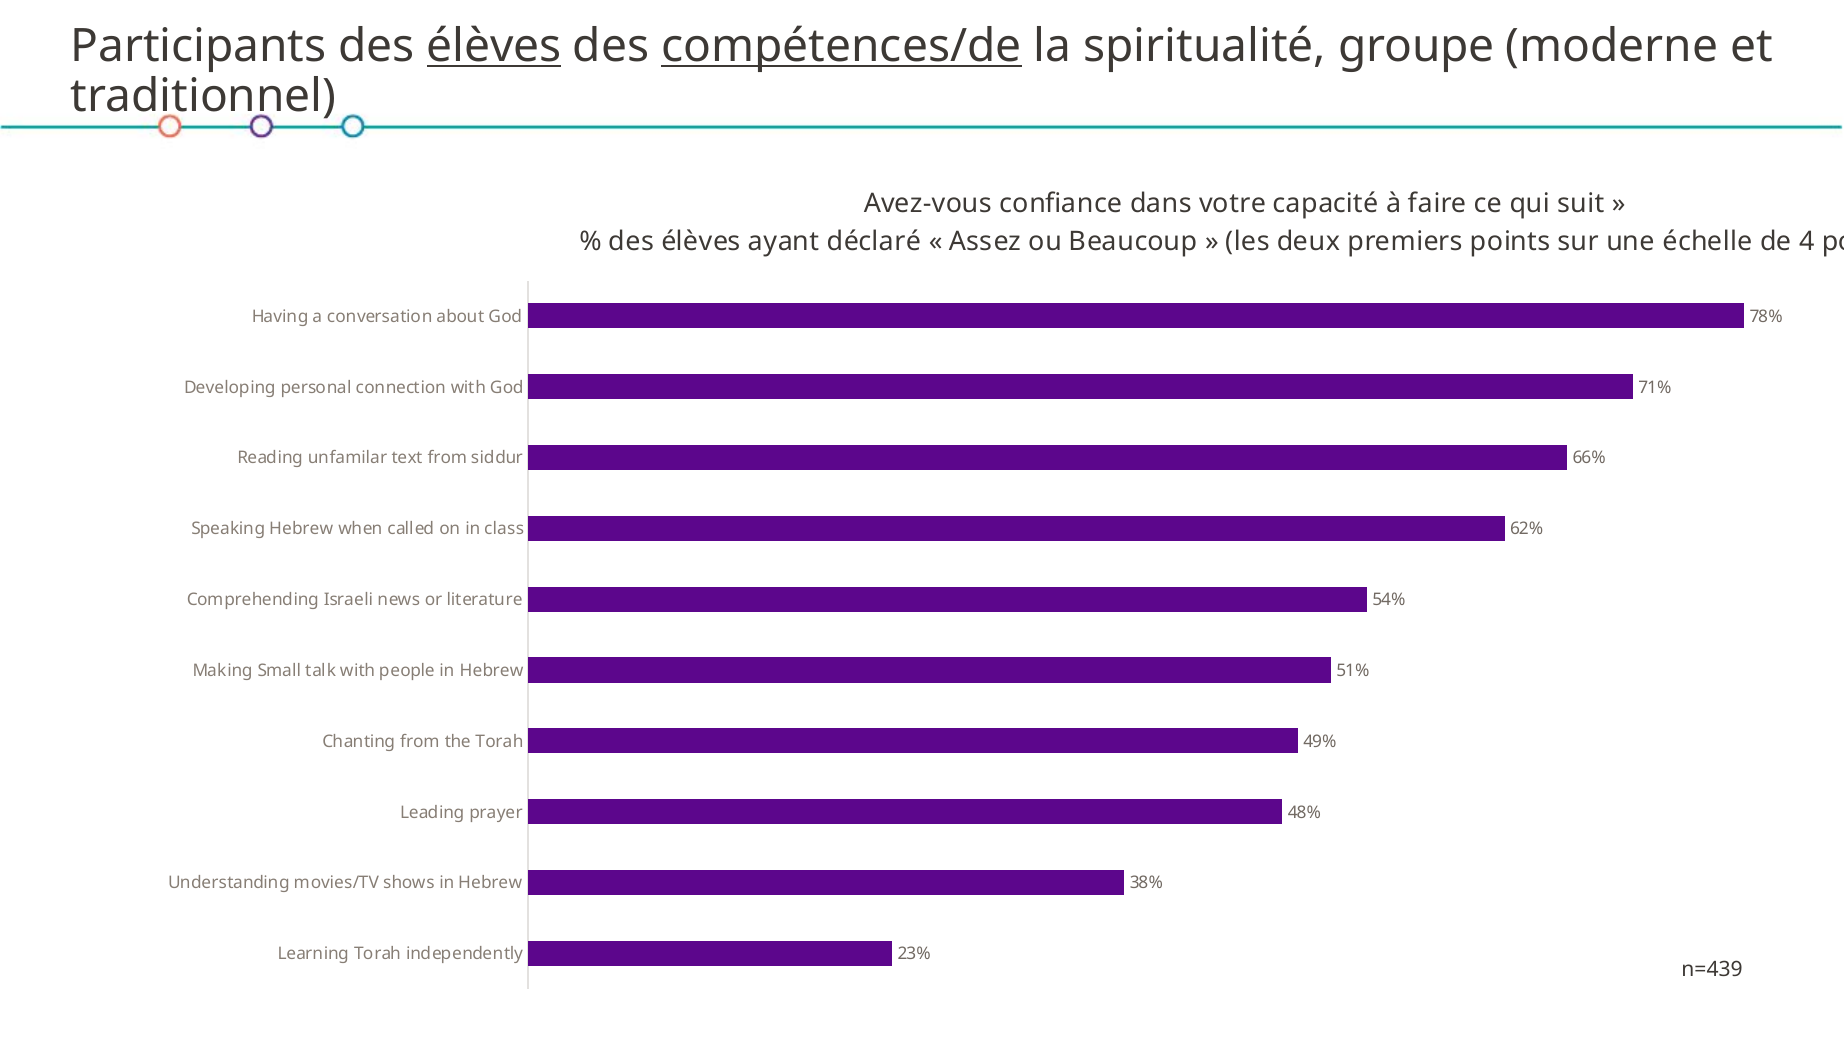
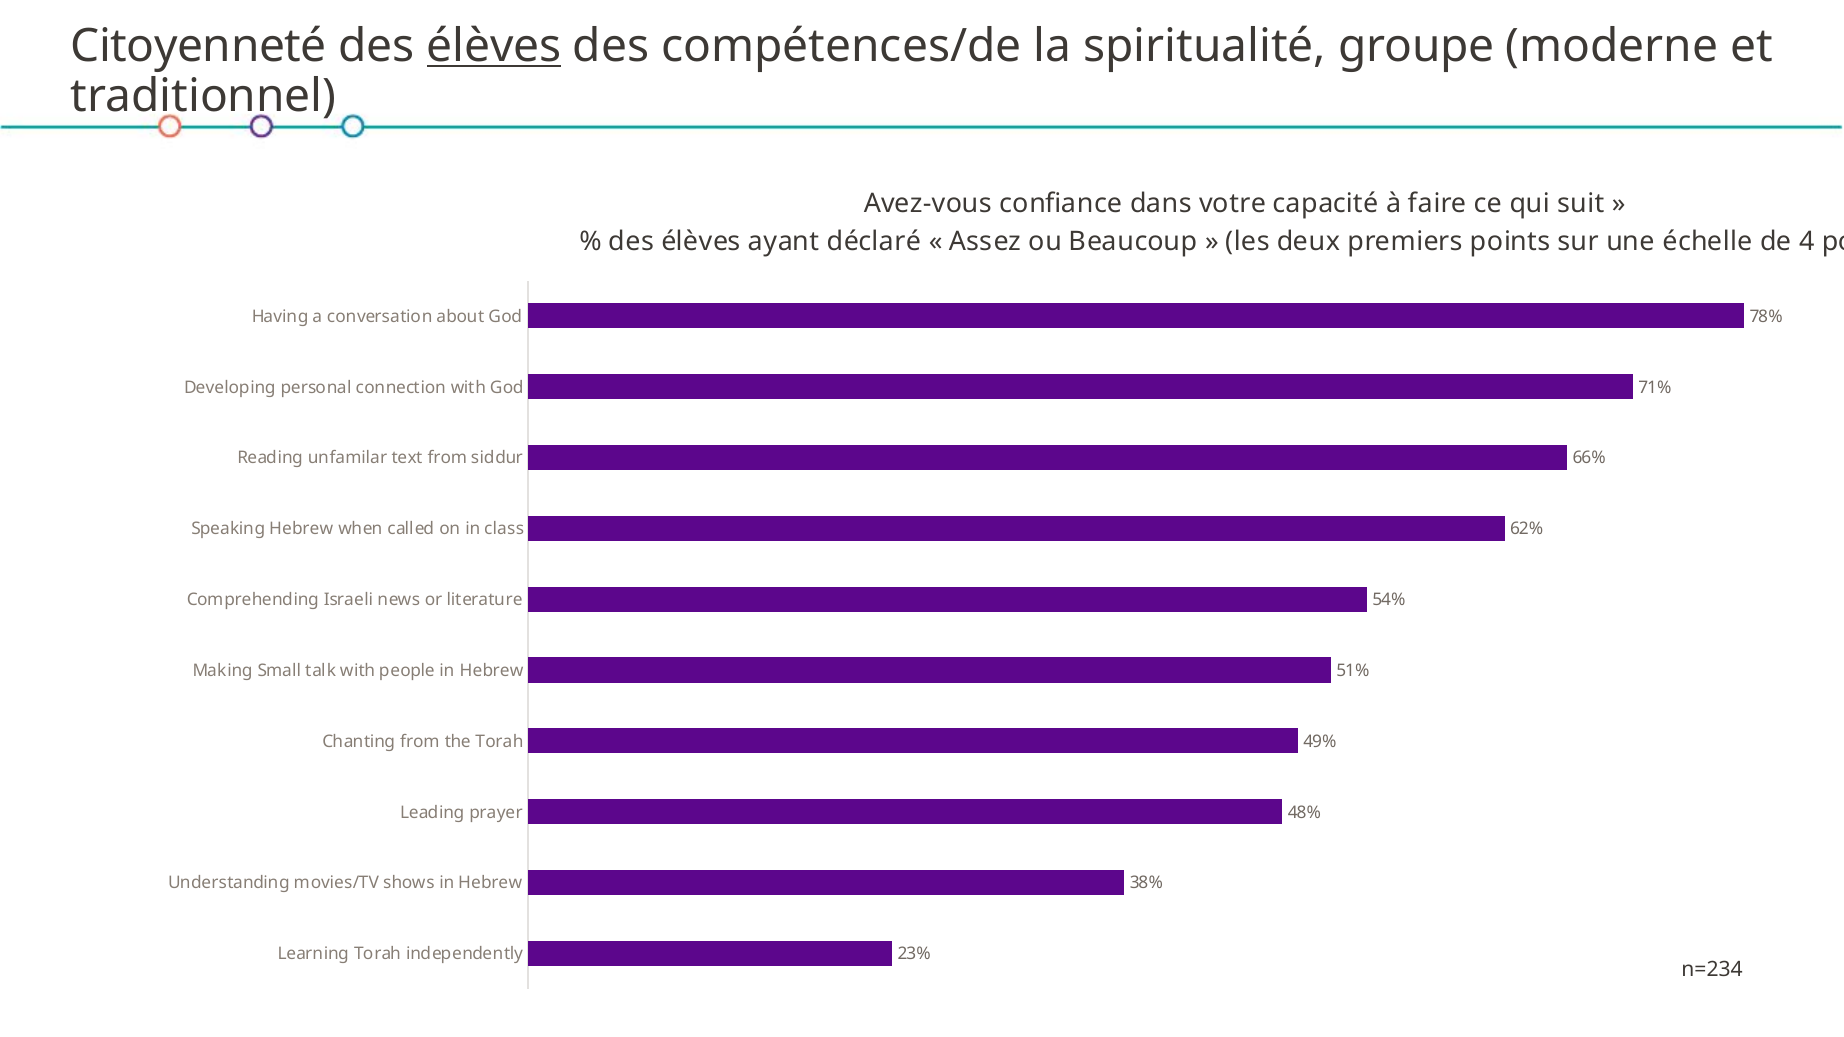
Participants: Participants -> Citoyenneté
compétences/de underline: present -> none
n=439: n=439 -> n=234
